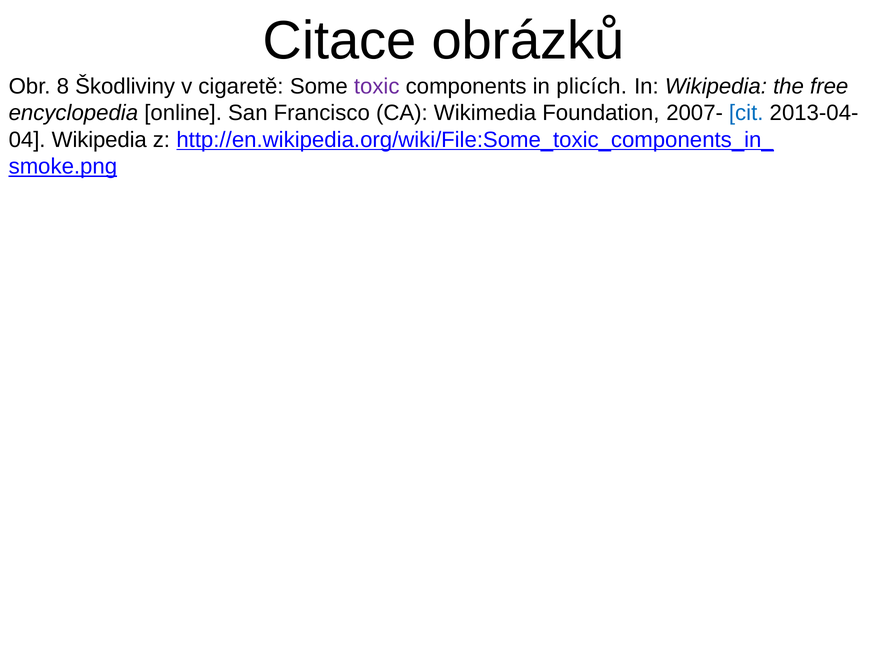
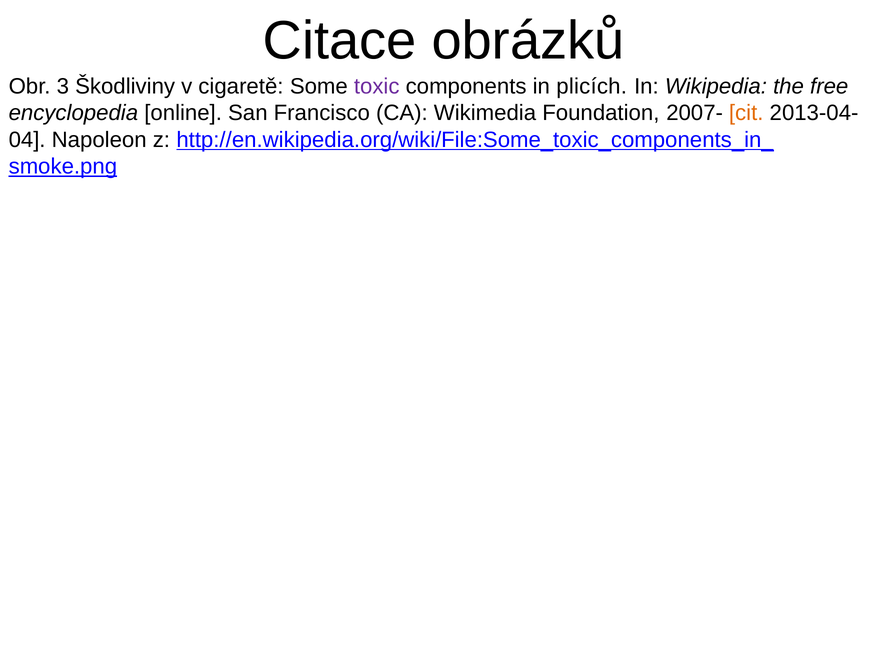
8: 8 -> 3
cit colour: blue -> orange
Wikipedia at (99, 140): Wikipedia -> Napoleon
